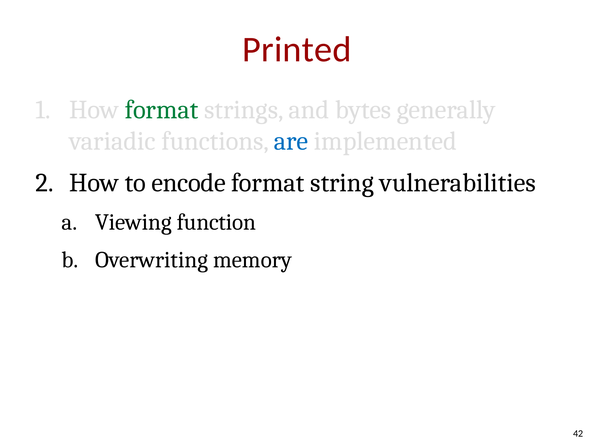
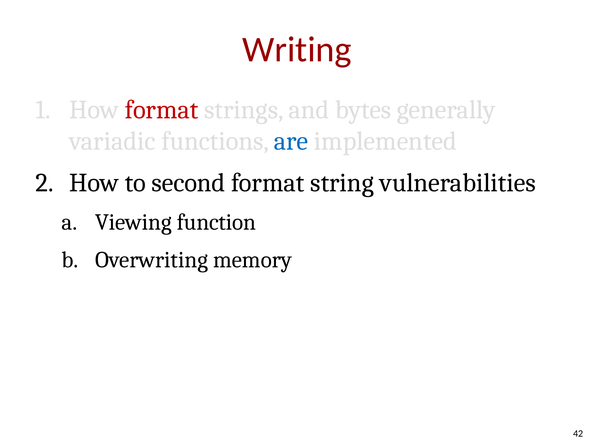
Printed: Printed -> Writing
format at (162, 110) colour: green -> red
encode: encode -> second
